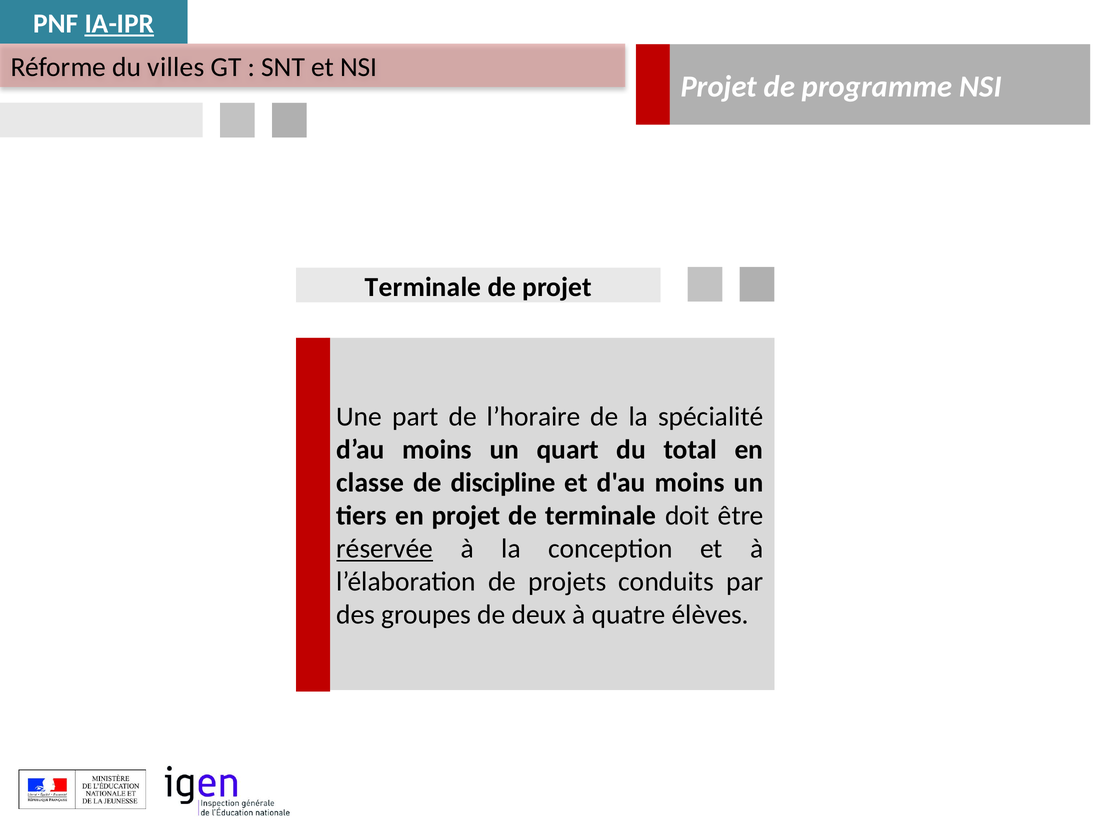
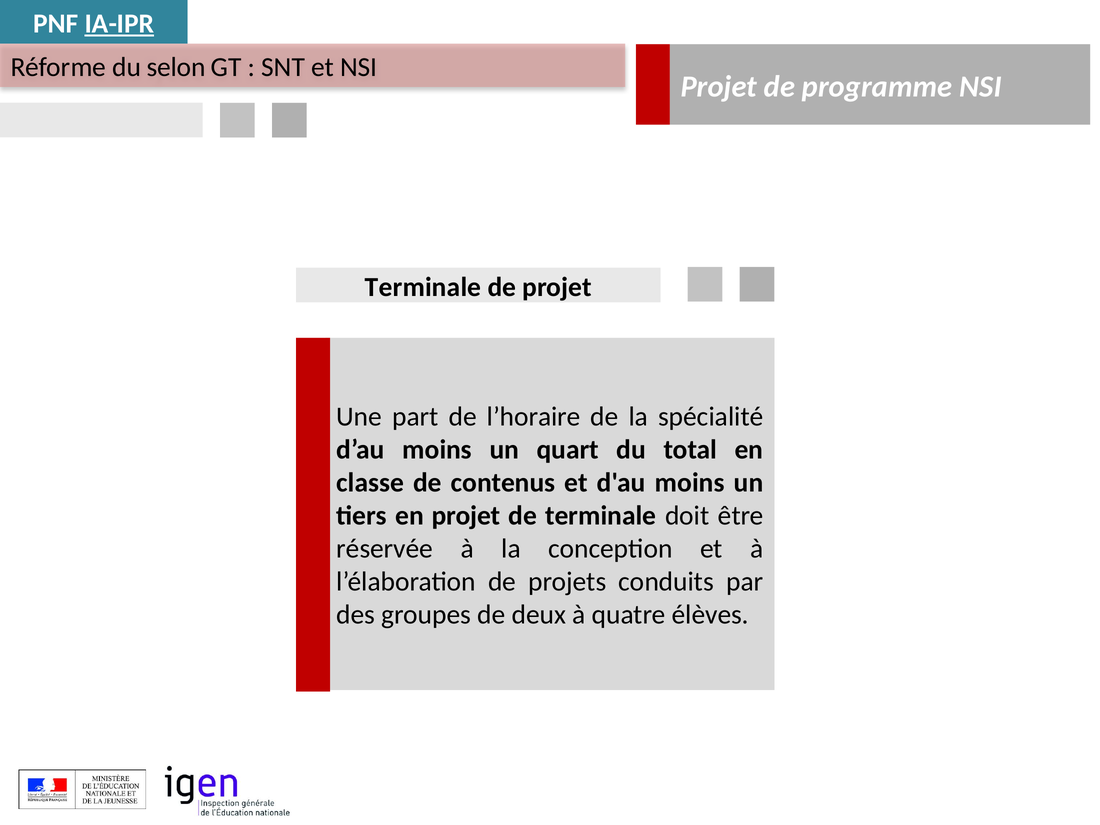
villes: villes -> selon
discipline: discipline -> contenus
réservée underline: present -> none
